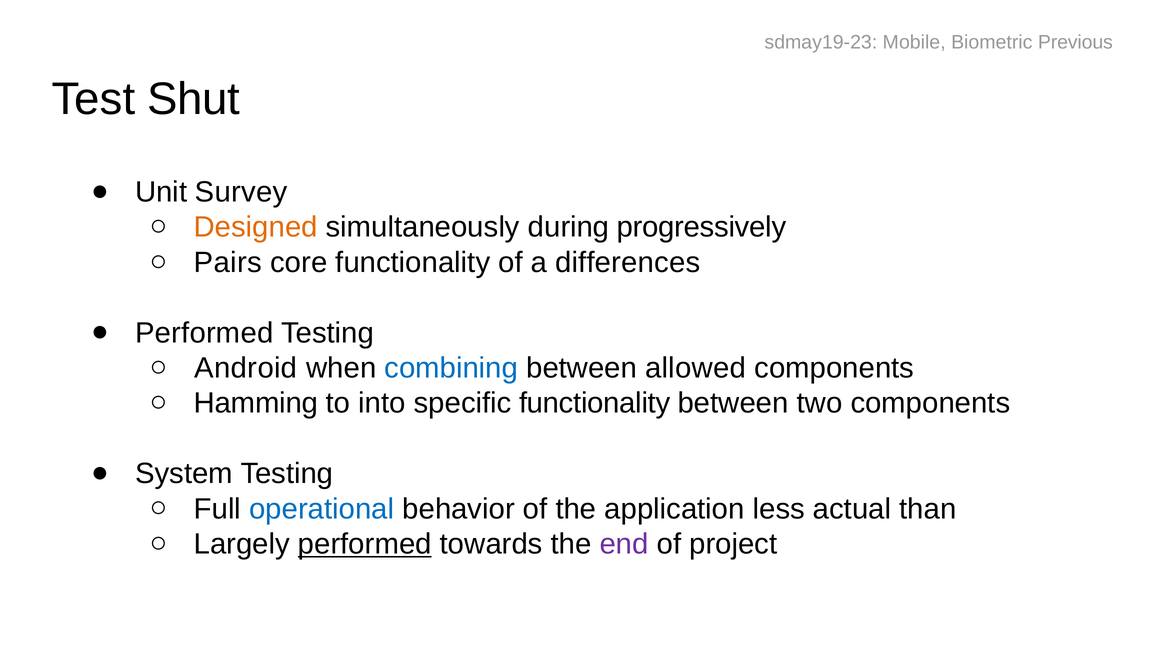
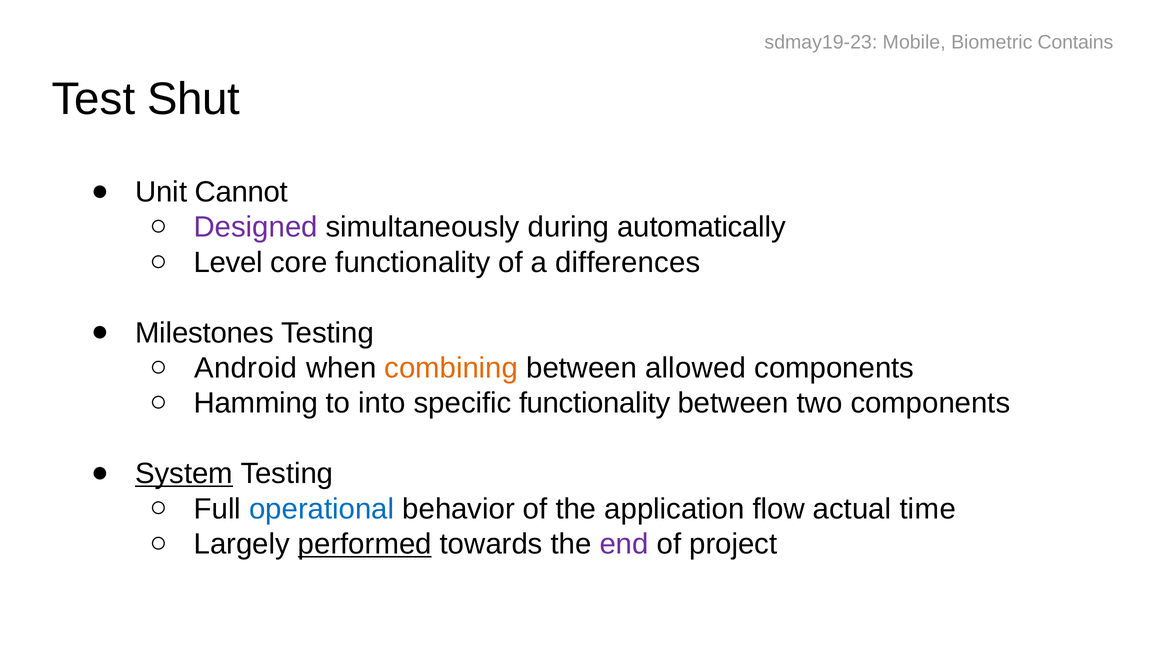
Previous: Previous -> Contains
Survey: Survey -> Cannot
Designed colour: orange -> purple
progressively: progressively -> automatically
Pairs: Pairs -> Level
Performed at (204, 333): Performed -> Milestones
combining colour: blue -> orange
System underline: none -> present
less: less -> flow
than: than -> time
